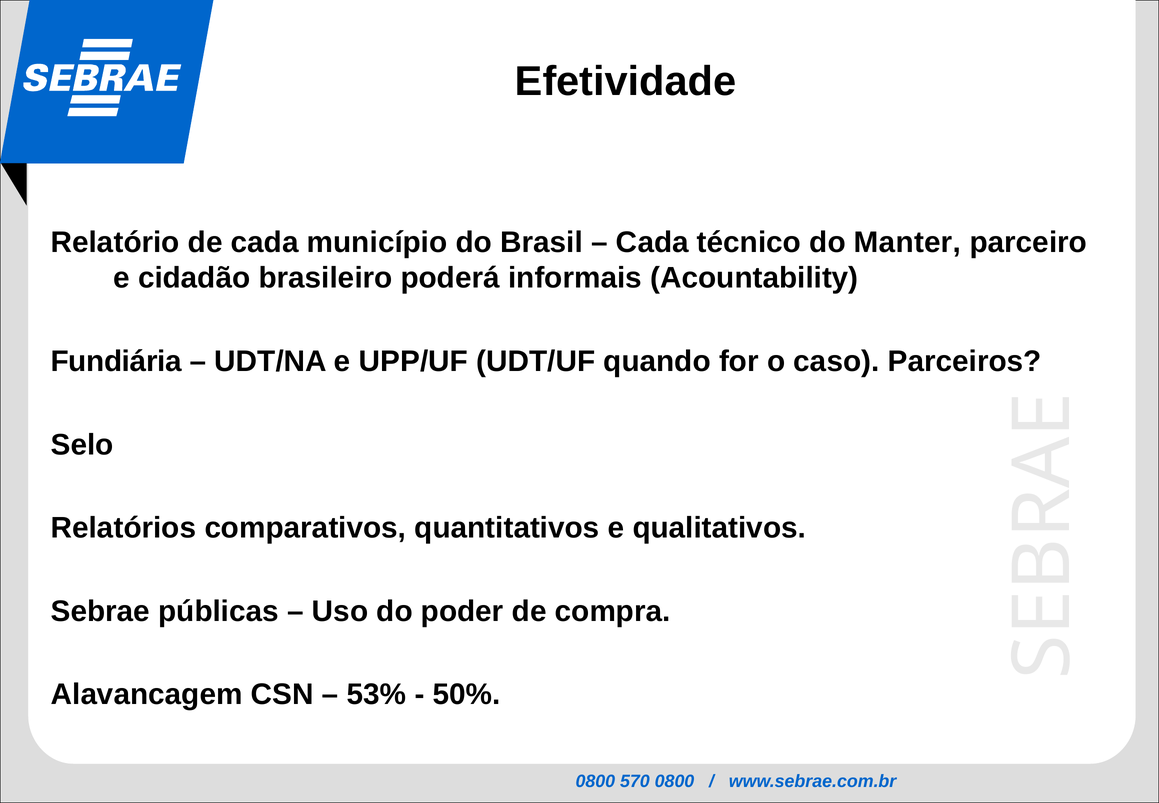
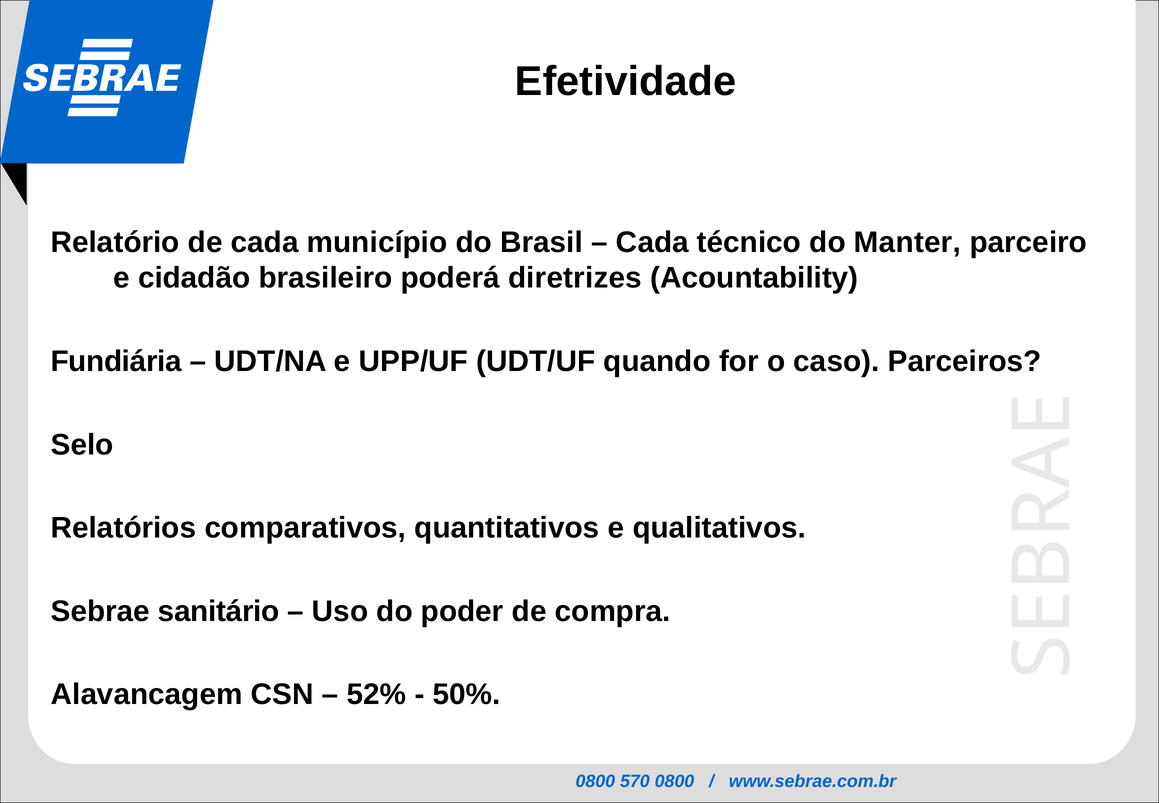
informais: informais -> diretrizes
públicas: públicas -> sanitário
53%: 53% -> 52%
